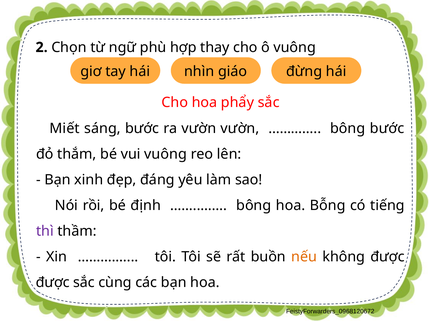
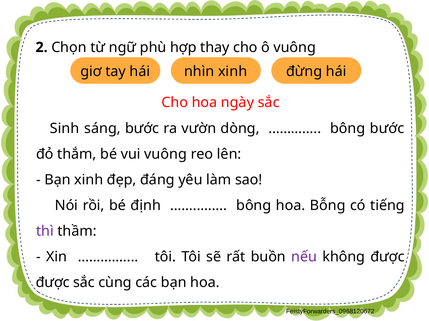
nhìn giáo: giáo -> xinh
phẩy: phẩy -> ngày
Miết: Miết -> Sinh
vườn vườn: vườn -> dòng
nếu colour: orange -> purple
